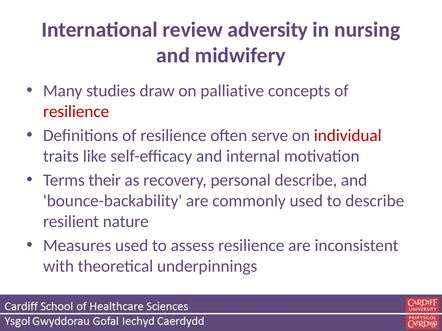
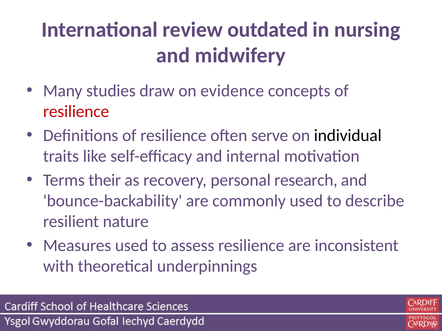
adversity: adversity -> outdated
palliative: palliative -> evidence
individual colour: red -> black
personal describe: describe -> research
